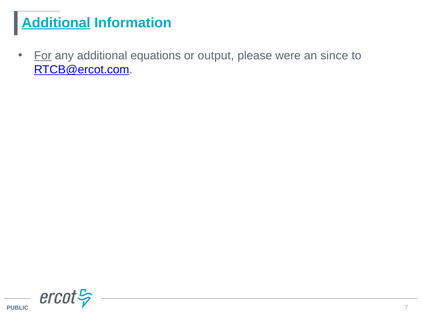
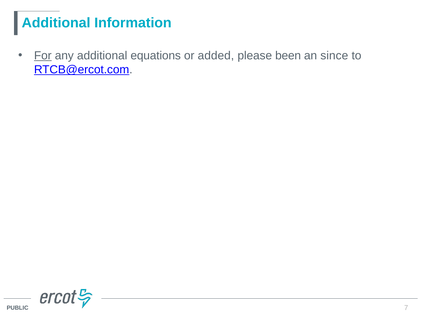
Additional at (56, 23) underline: present -> none
output: output -> added
were: were -> been
